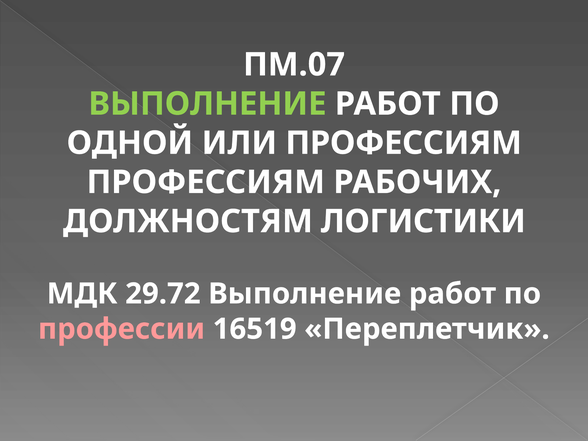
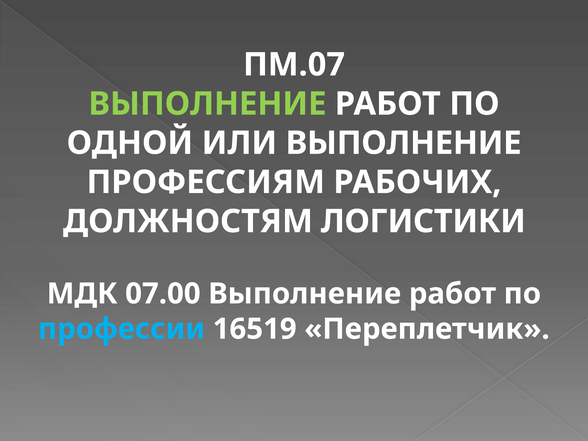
ИЛИ ПРОФЕССИЯМ: ПРОФЕССИЯМ -> ВЫПОЛНЕНИЕ
29.72: 29.72 -> 07.00
профессии colour: pink -> light blue
